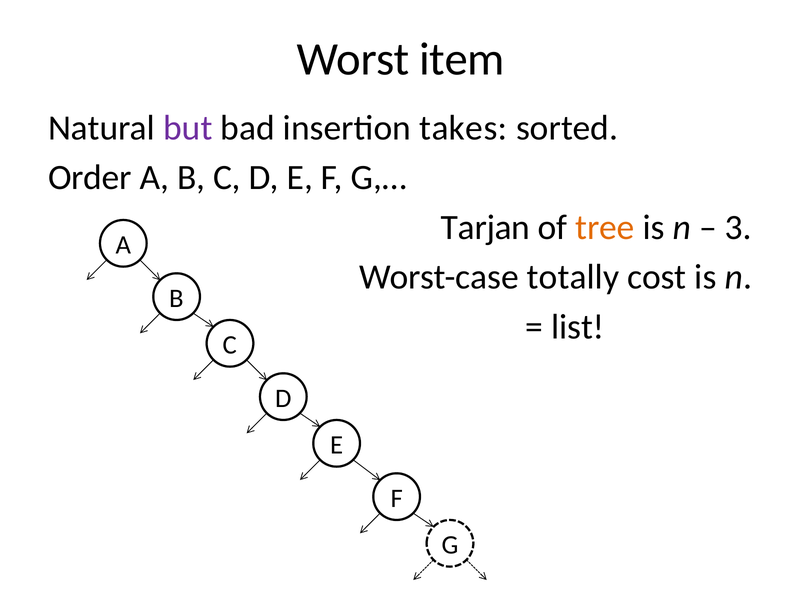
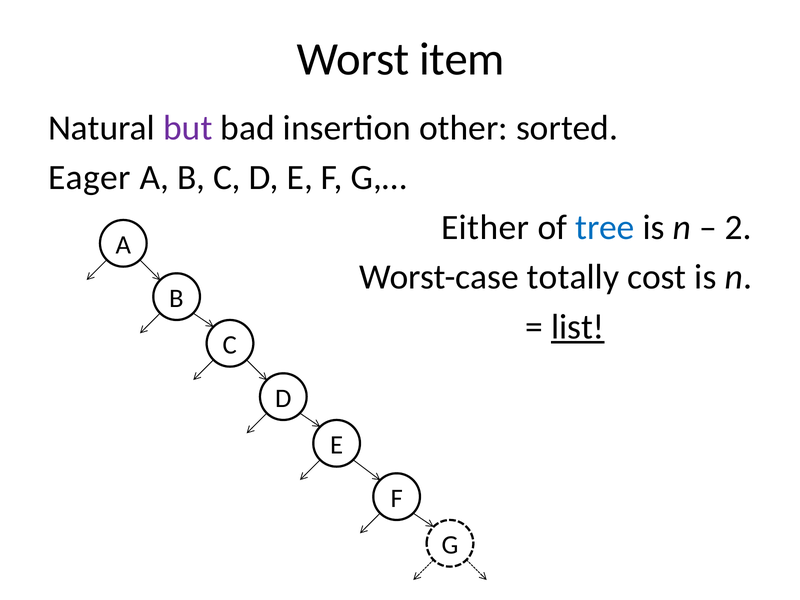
takes: takes -> other
Order: Order -> Eager
Tarjan: Tarjan -> Either
tree colour: orange -> blue
3: 3 -> 2
list underline: none -> present
